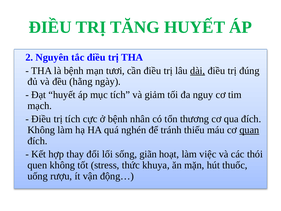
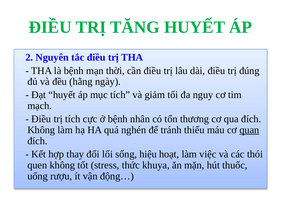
tươi: tươi -> thời
dài underline: present -> none
giãn: giãn -> hiệu
